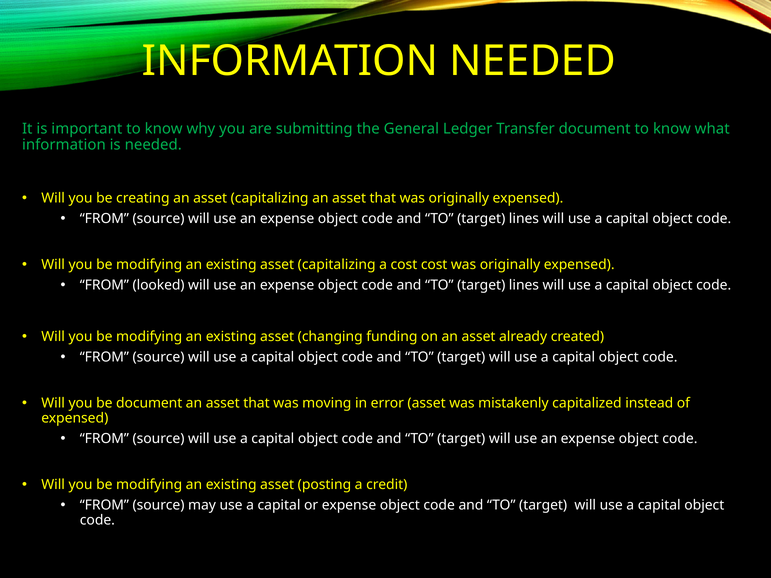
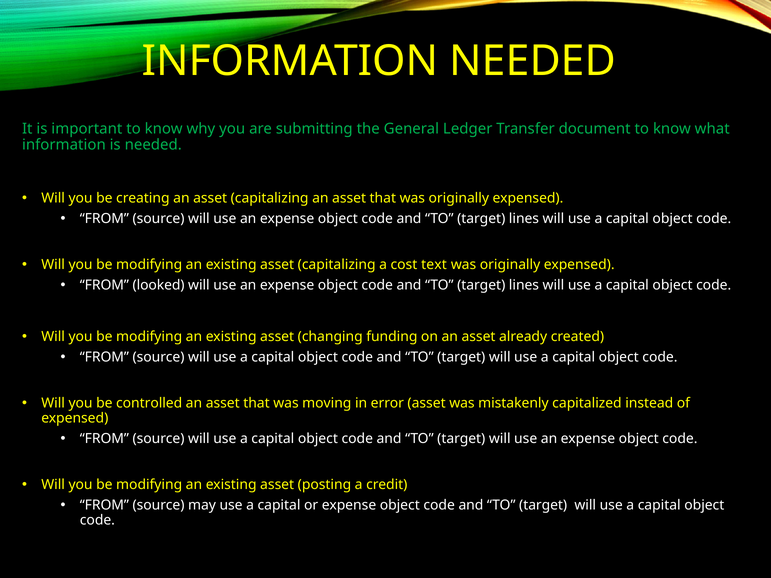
cost cost: cost -> text
be document: document -> controlled
